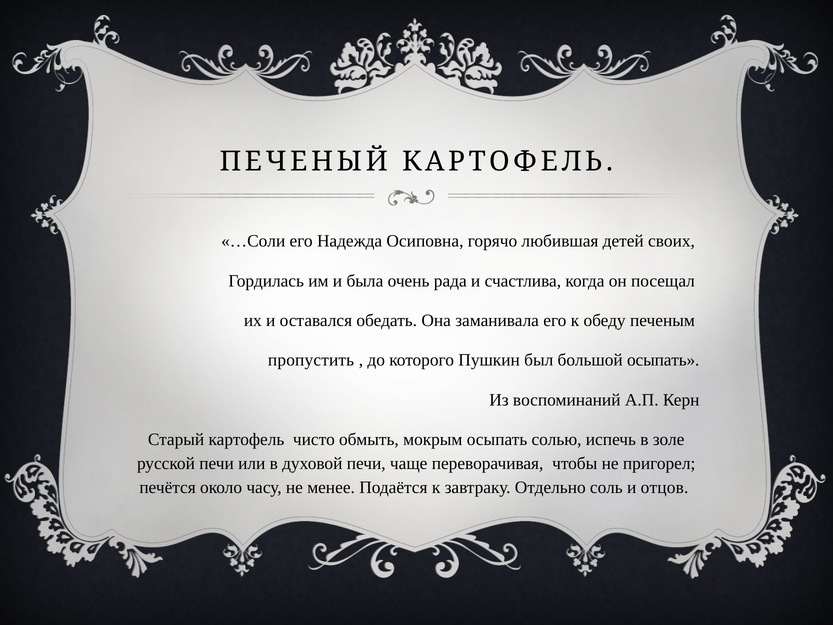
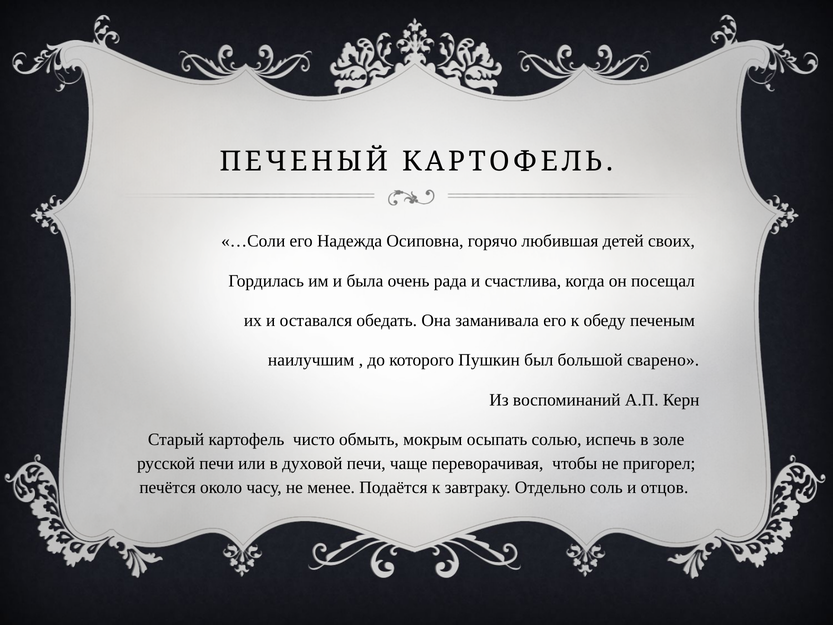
пропустить: пропустить -> наилучшим
большой осыпать: осыпать -> сварено
